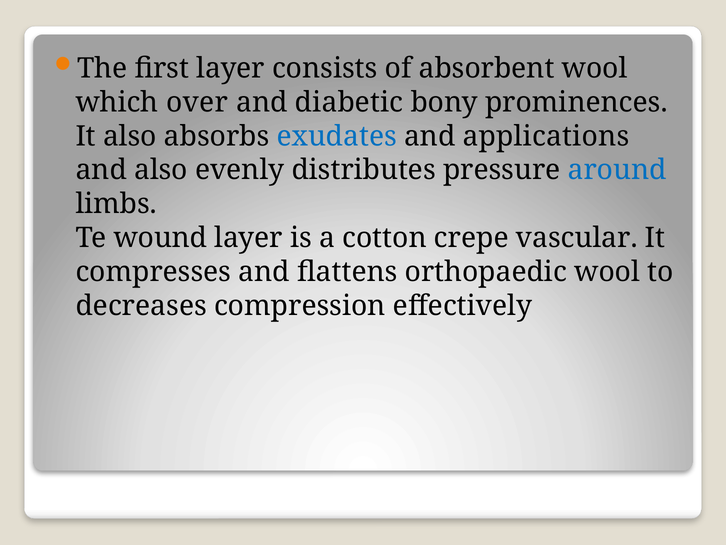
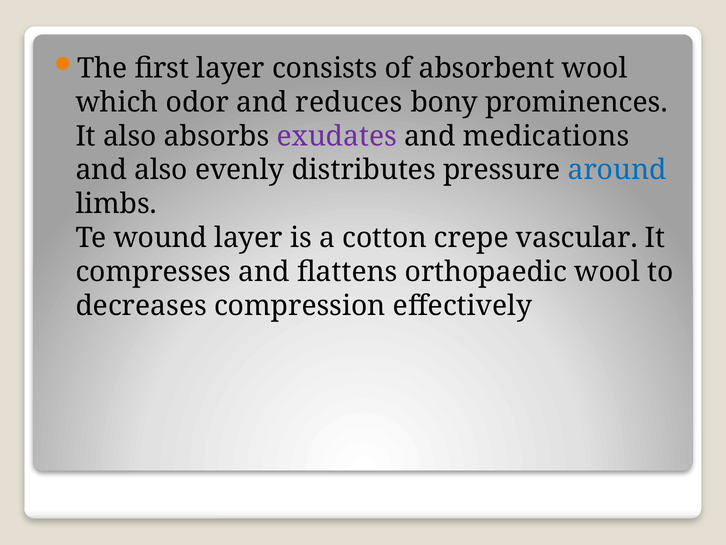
over: over -> odor
diabetic: diabetic -> reduces
exudates colour: blue -> purple
applications: applications -> medications
